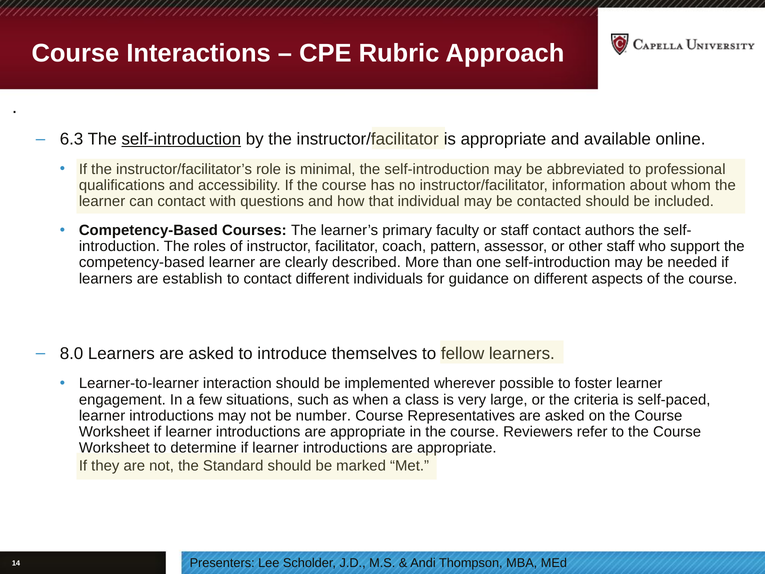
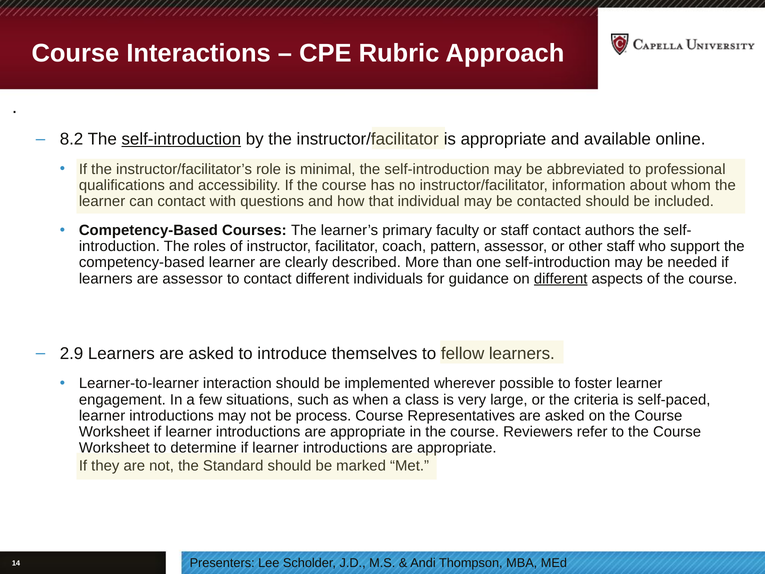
6.3: 6.3 -> 8.2
are establish: establish -> assessor
different at (561, 278) underline: none -> present
8.0: 8.0 -> 2.9
number: number -> process
